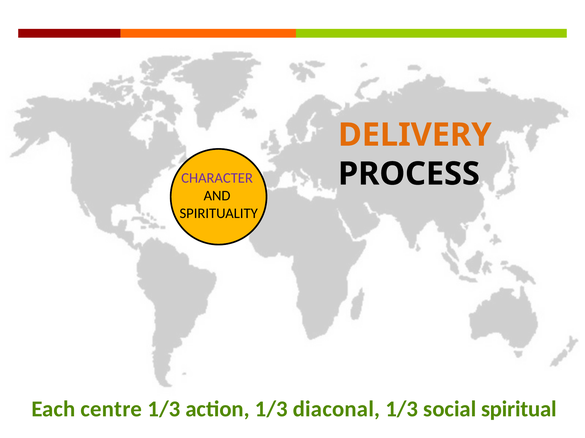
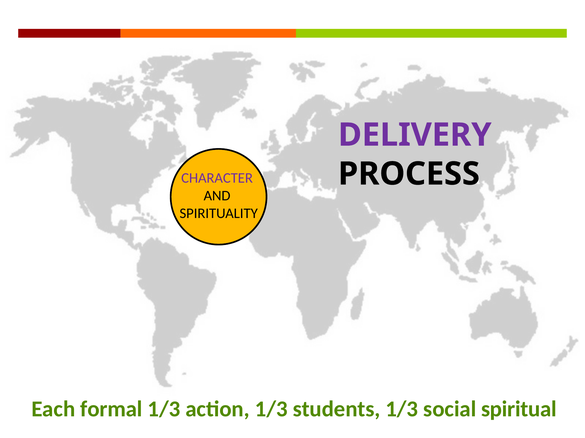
DELIVERY colour: orange -> purple
centre: centre -> formal
diaconal: diaconal -> students
